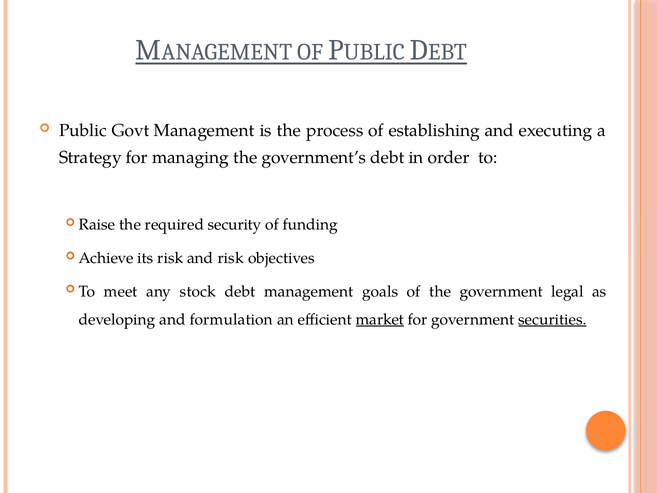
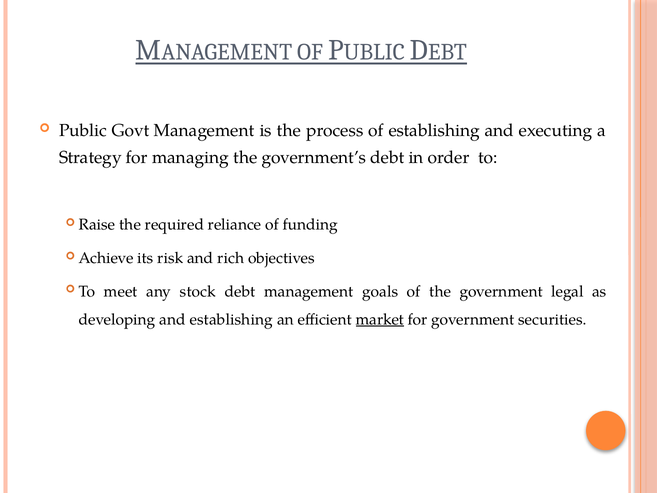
security: security -> reliance
and risk: risk -> rich
and formulation: formulation -> establishing
securities underline: present -> none
